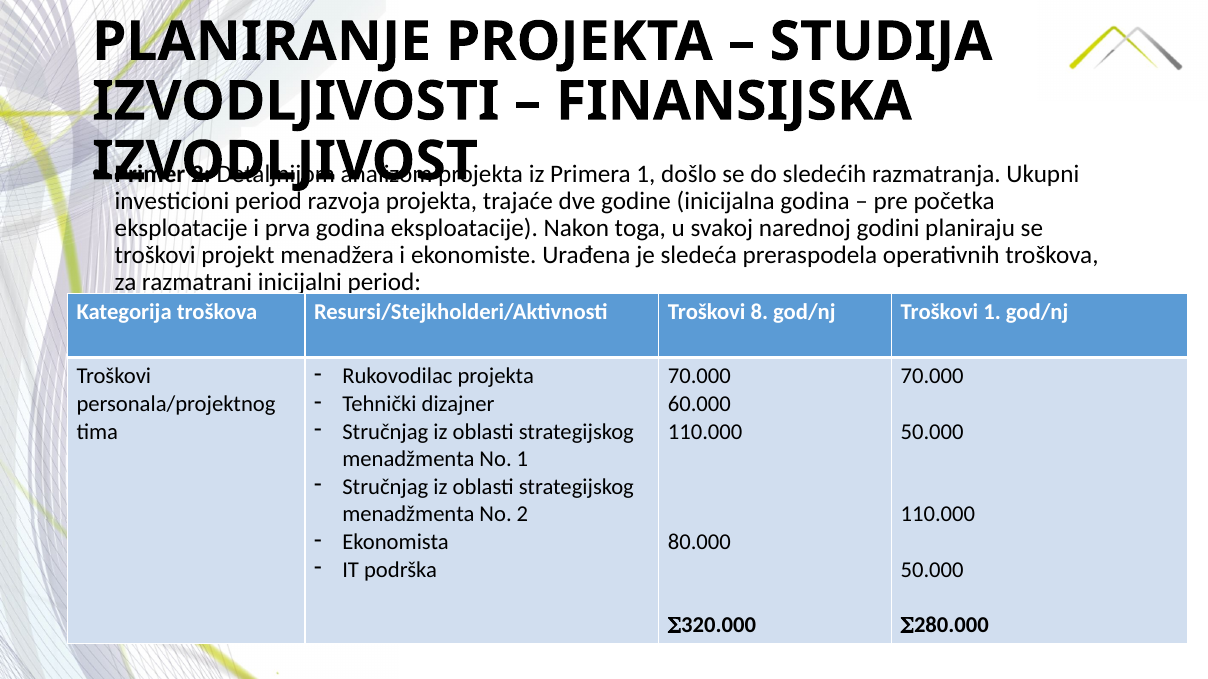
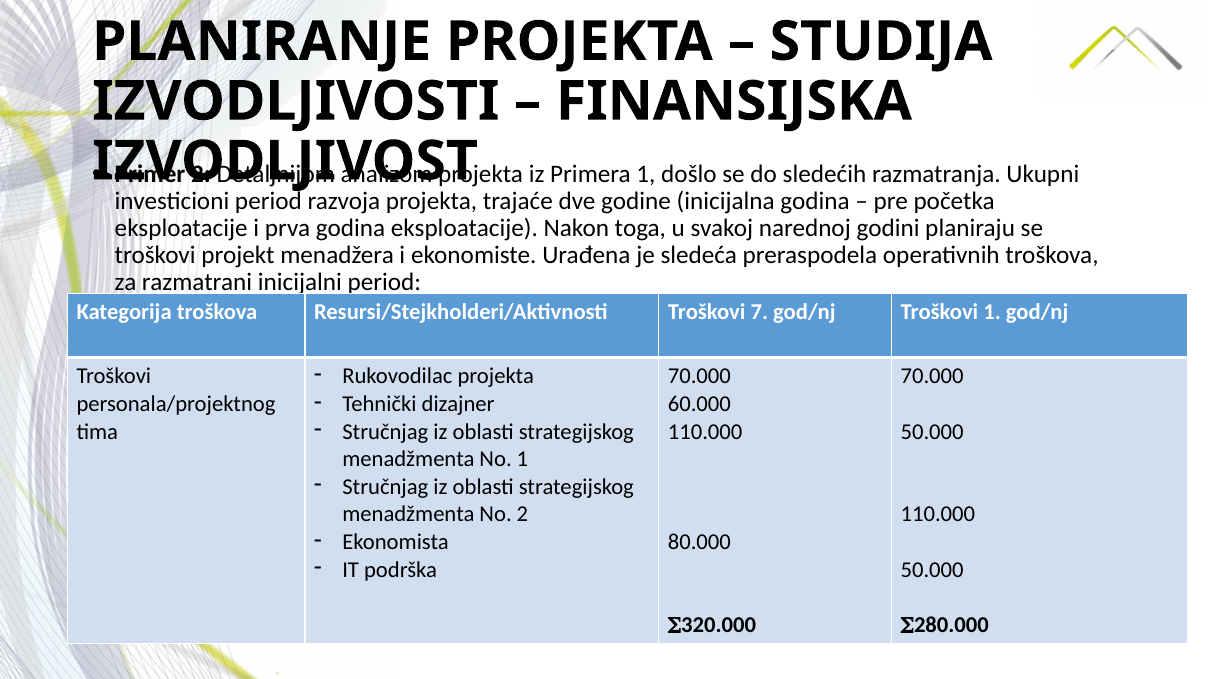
8: 8 -> 7
